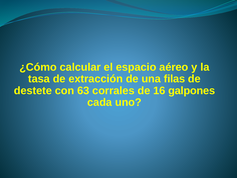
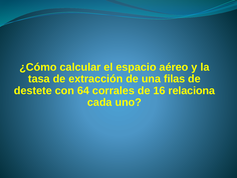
63: 63 -> 64
galpones: galpones -> relaciona
